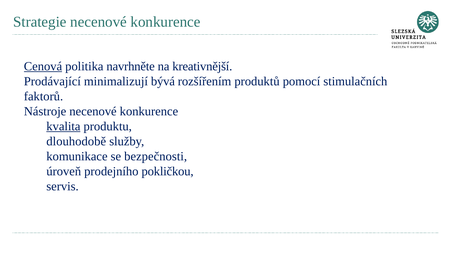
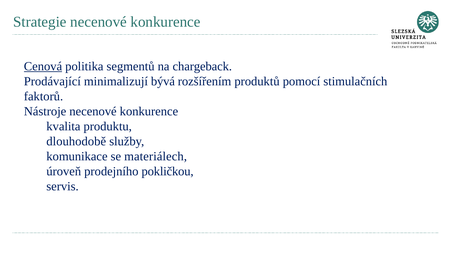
navrhněte: navrhněte -> segmentů
kreativnější: kreativnější -> chargeback
kvalita underline: present -> none
bezpečnosti: bezpečnosti -> materiálech
